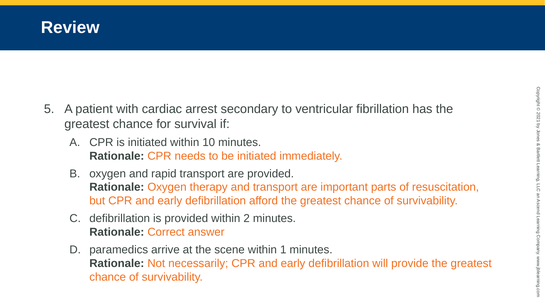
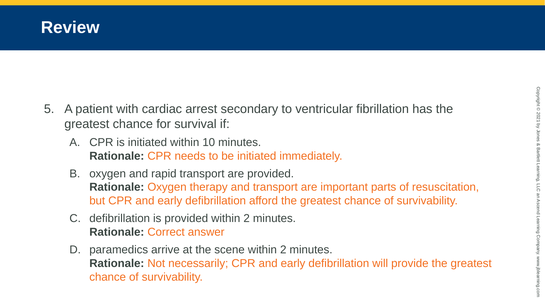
scene within 1: 1 -> 2
